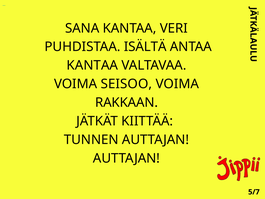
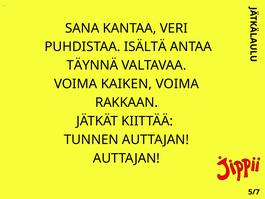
KANTAA at (92, 65): KANTAA -> TÄYNNÄ
SEISOO: SEISOO -> KAIKEN
